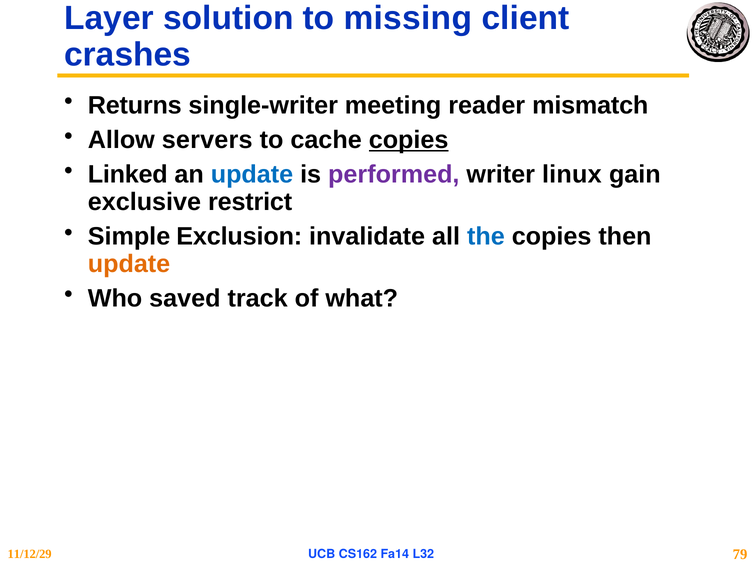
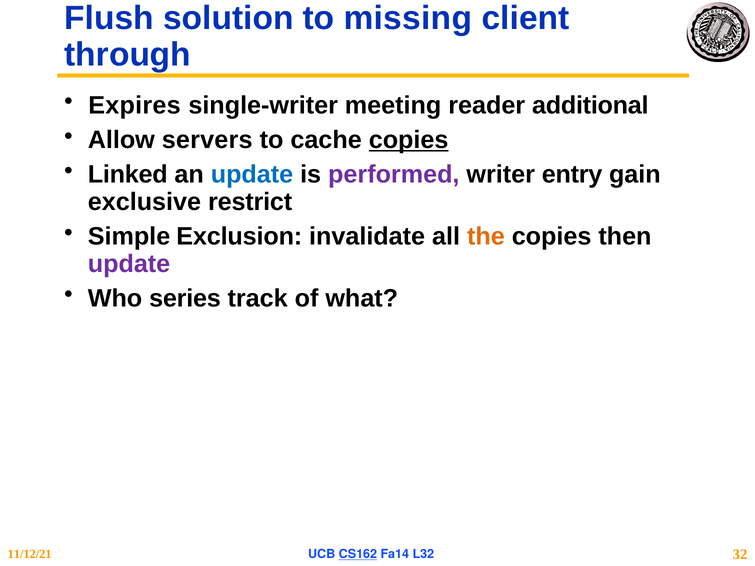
Layer: Layer -> Flush
crashes: crashes -> through
Returns: Returns -> Expires
mismatch: mismatch -> additional
linux: linux -> entry
the colour: blue -> orange
update at (129, 264) colour: orange -> purple
saved: saved -> series
11/12/29: 11/12/29 -> 11/12/21
CS162 underline: none -> present
79: 79 -> 32
